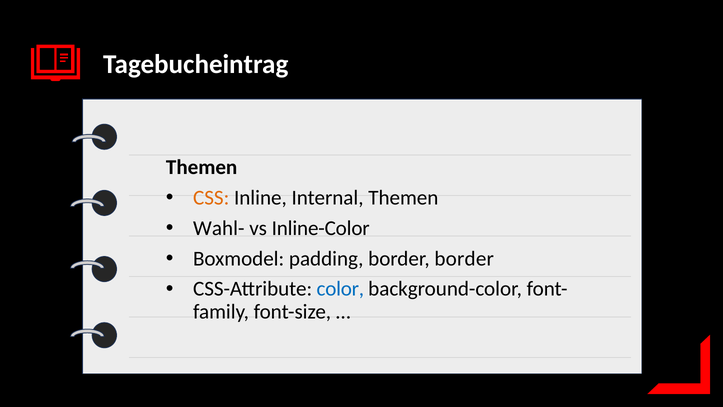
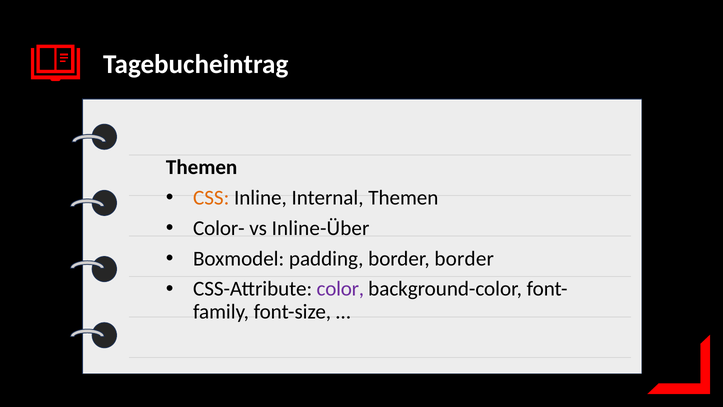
Wahl-: Wahl- -> Color-
Inline-Color: Inline-Color -> Inline-Über
color colour: blue -> purple
